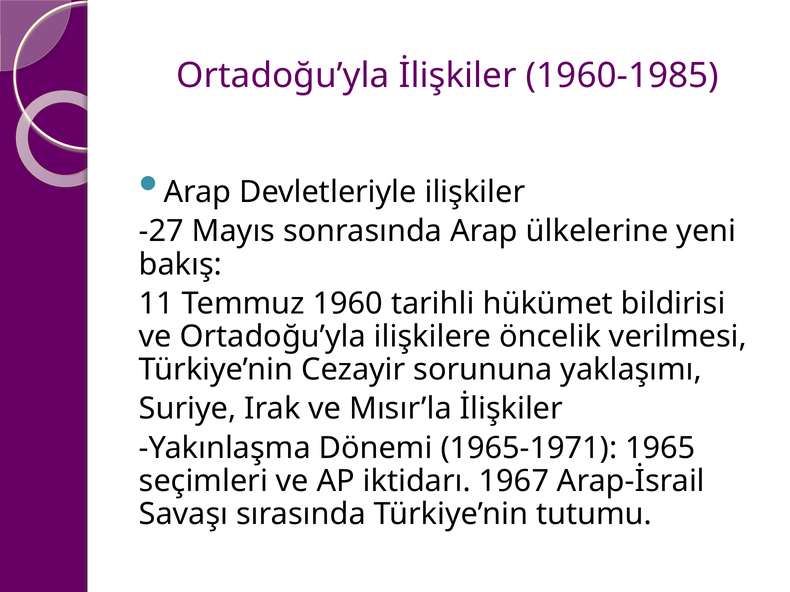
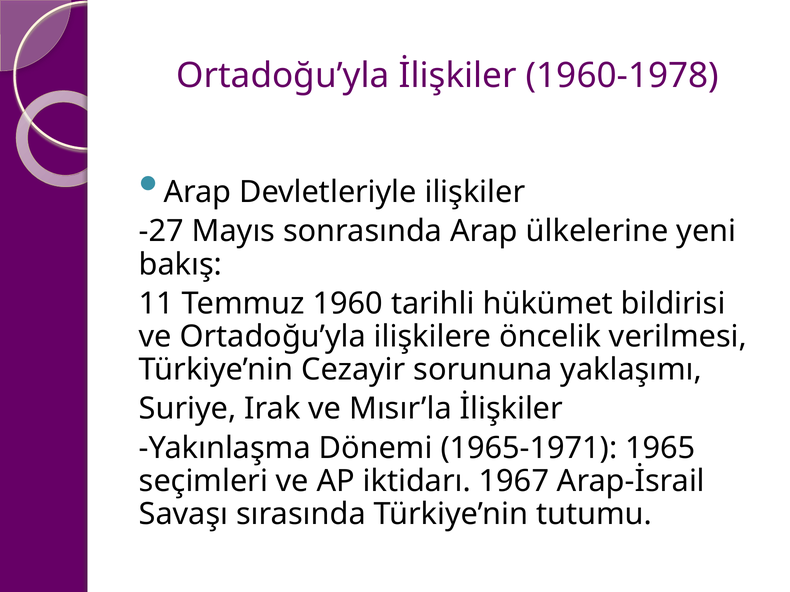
1960-1985: 1960-1985 -> 1960-1978
